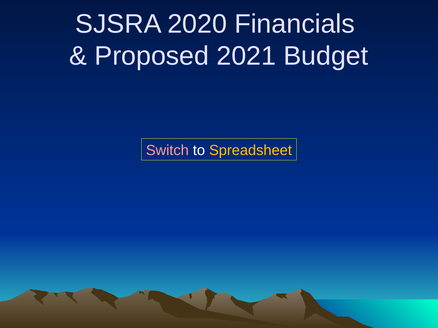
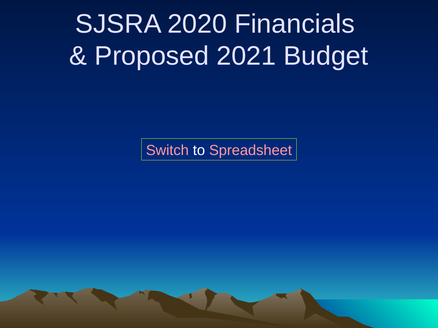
Spreadsheet colour: yellow -> pink
